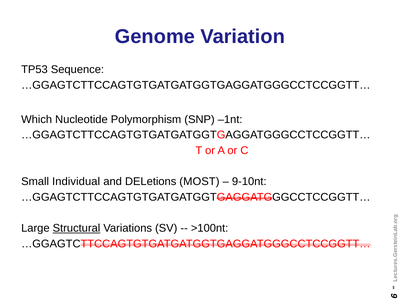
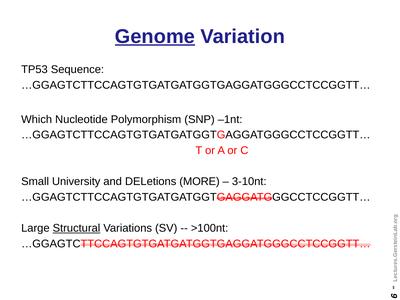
Genome underline: none -> present
Individual: Individual -> University
MOST: MOST -> MORE
9-10nt: 9-10nt -> 3-10nt
